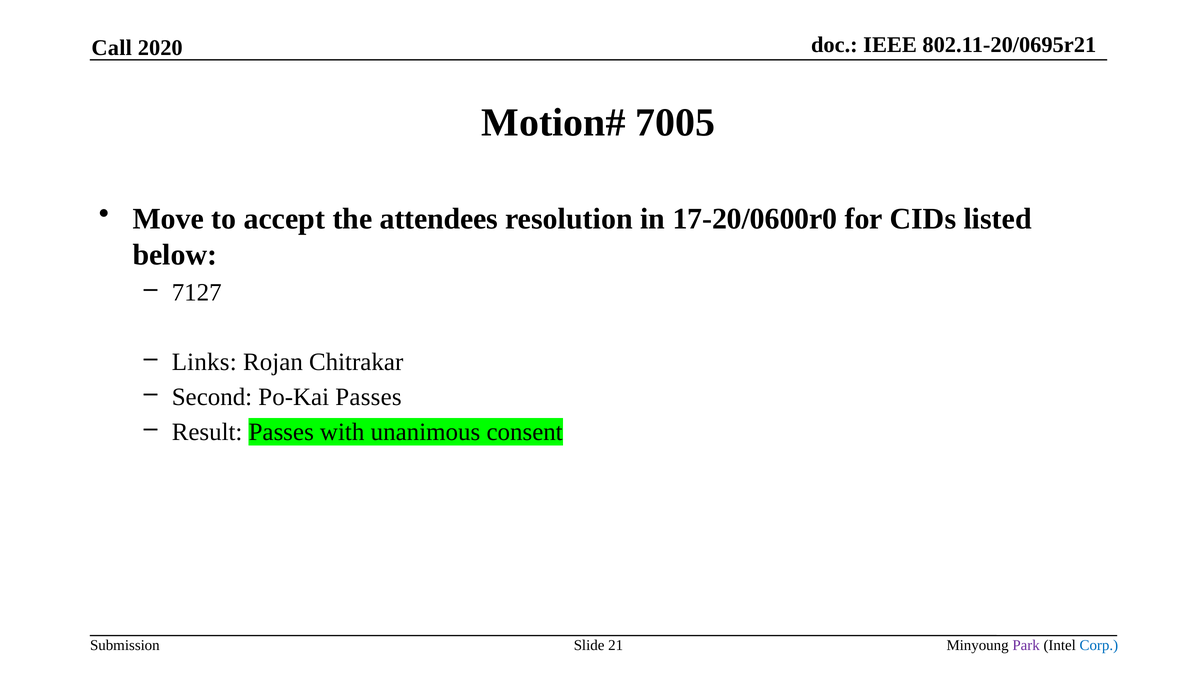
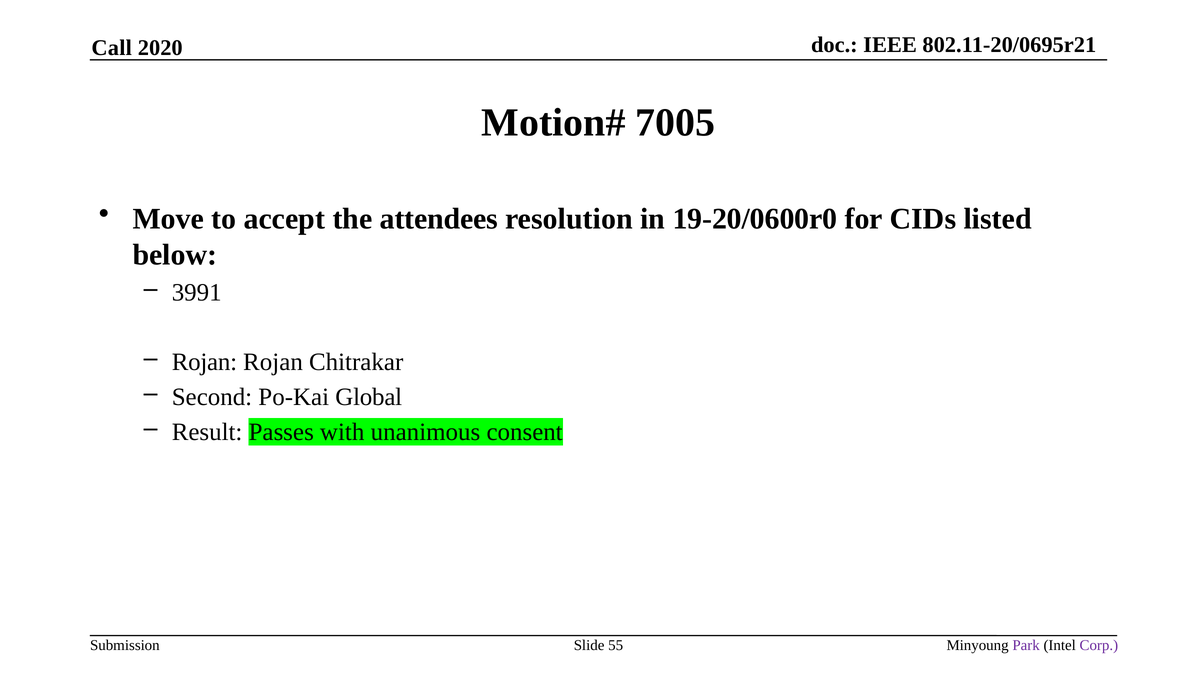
17-20/0600r0: 17-20/0600r0 -> 19-20/0600r0
7127: 7127 -> 3991
Links at (204, 362): Links -> Rojan
Po-Kai Passes: Passes -> Global
21: 21 -> 55
Corp colour: blue -> purple
